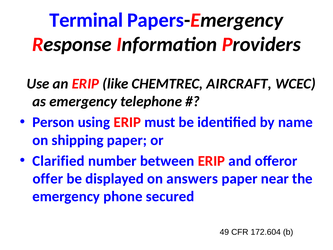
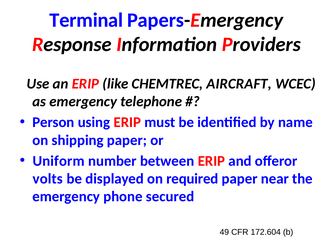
Clarified: Clarified -> Uniform
offer: offer -> volts
answers: answers -> required
